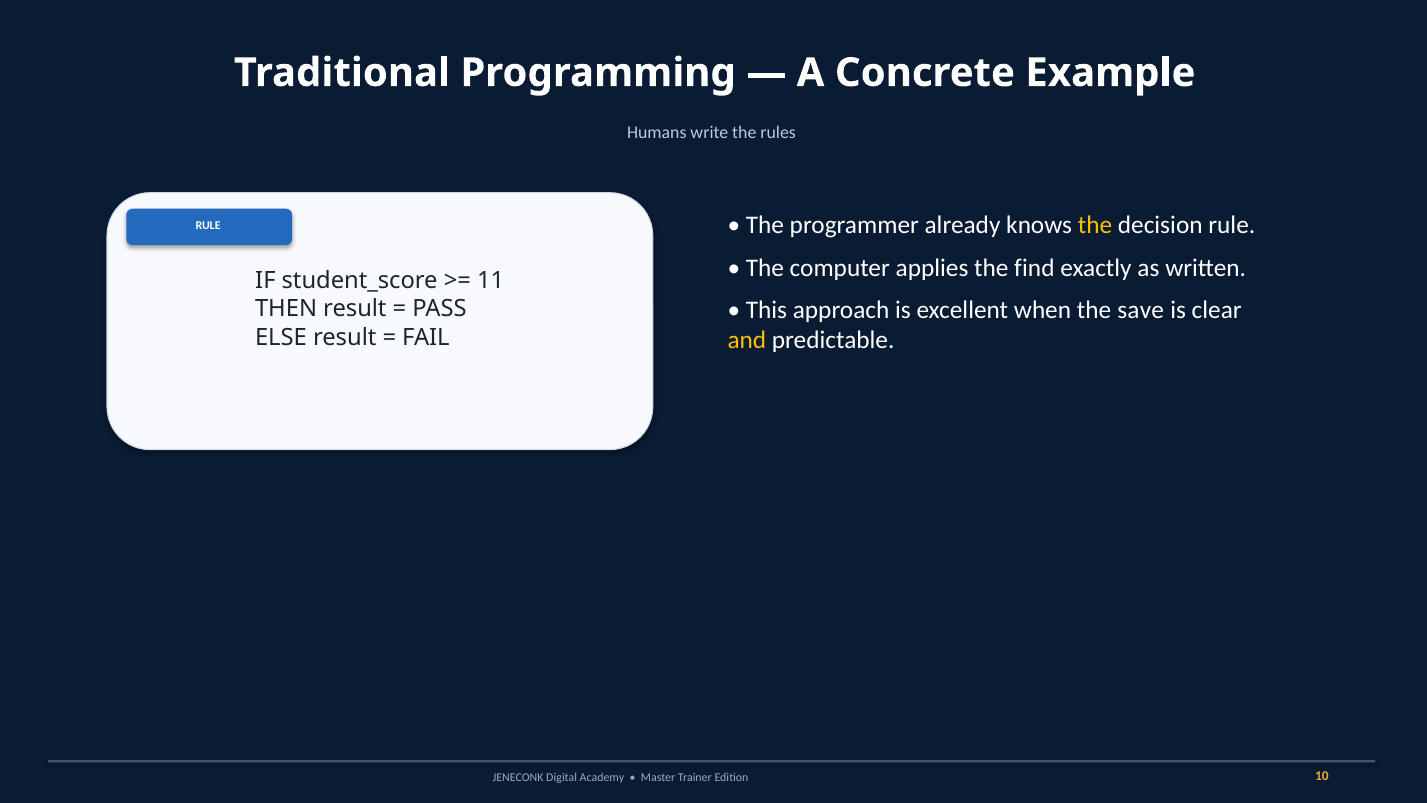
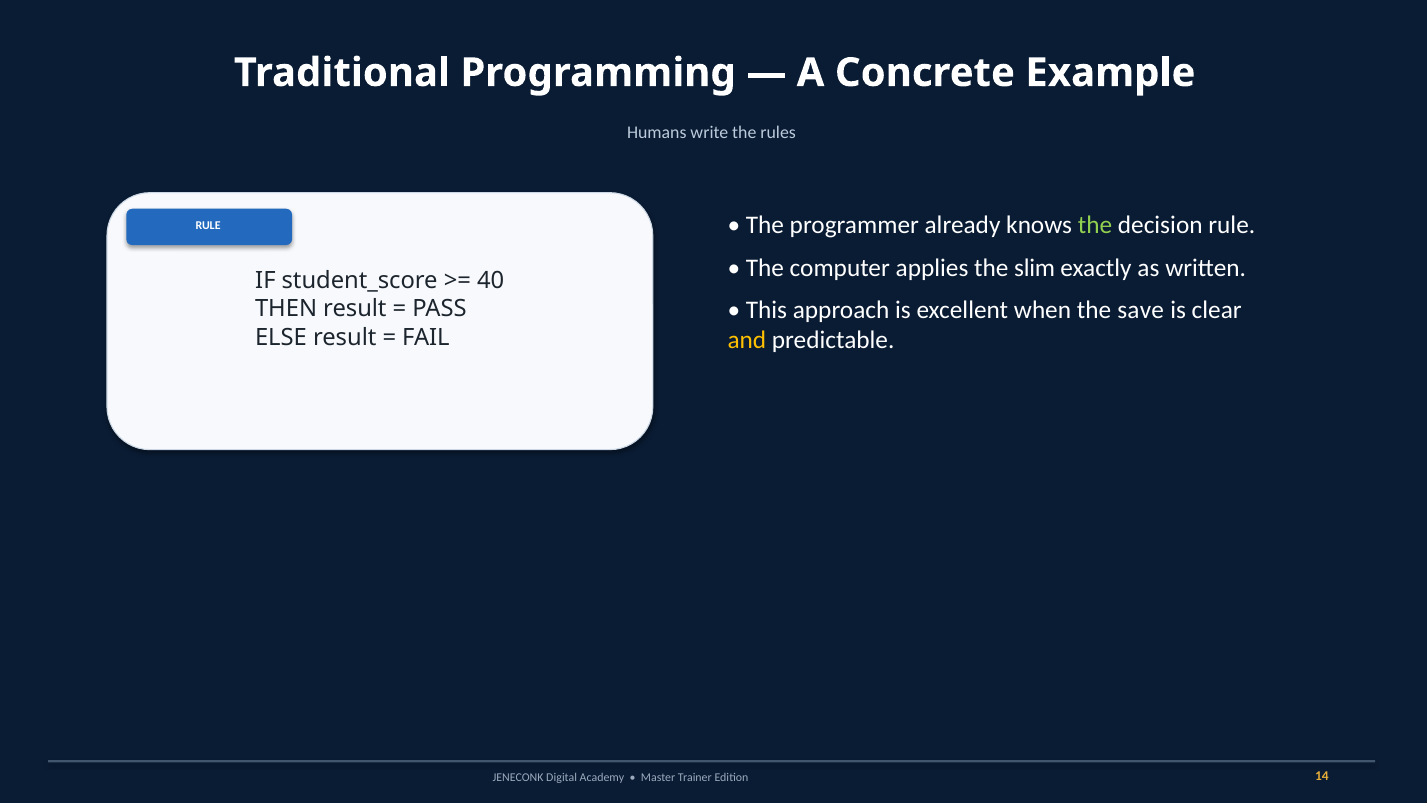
the at (1095, 226) colour: yellow -> light green
find: find -> slim
11: 11 -> 40
10: 10 -> 14
